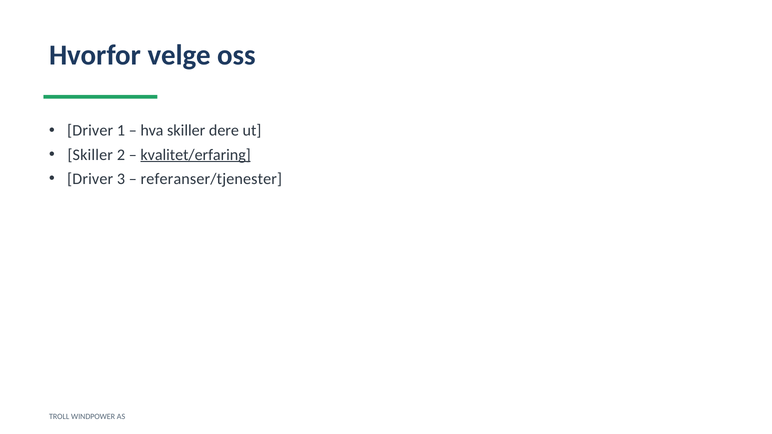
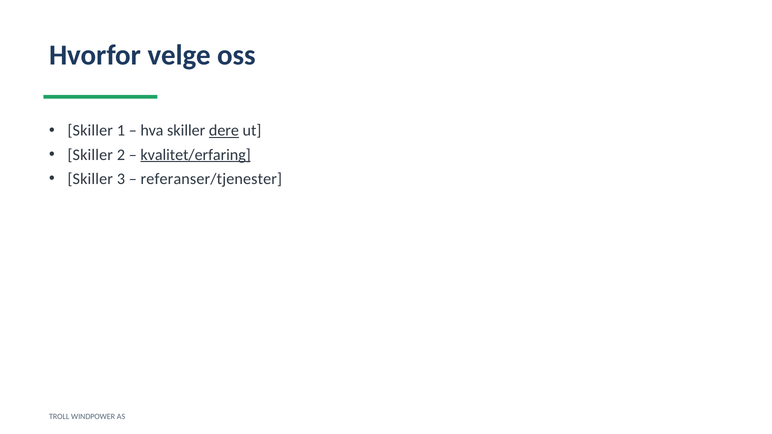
Driver at (90, 131): Driver -> Skiller
dere underline: none -> present
Driver at (90, 179): Driver -> Skiller
